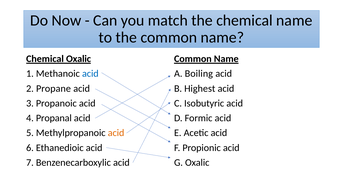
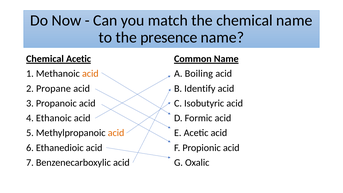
the common: common -> presence
Chemical Oxalic: Oxalic -> Acetic
acid at (90, 74) colour: blue -> orange
Highest: Highest -> Identify
Propanal: Propanal -> Ethanoic
